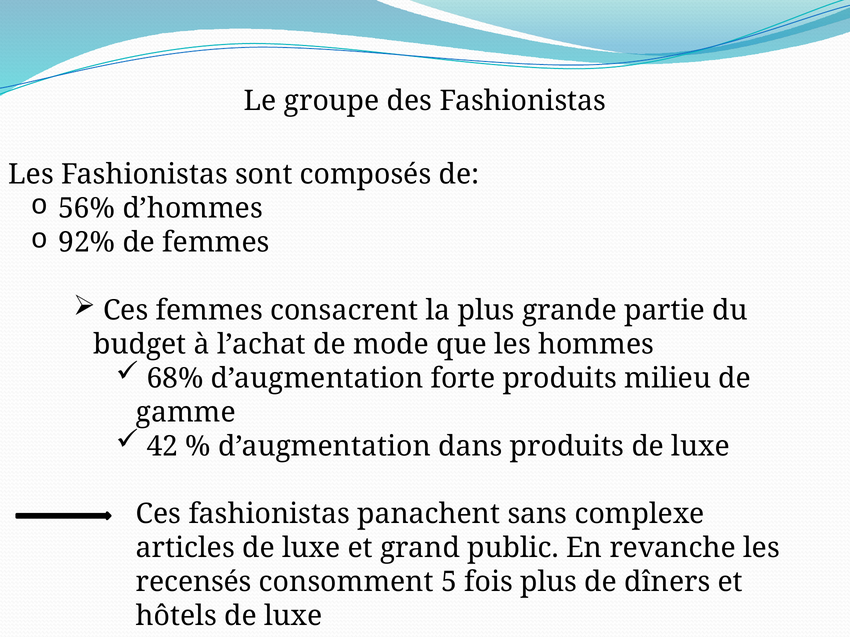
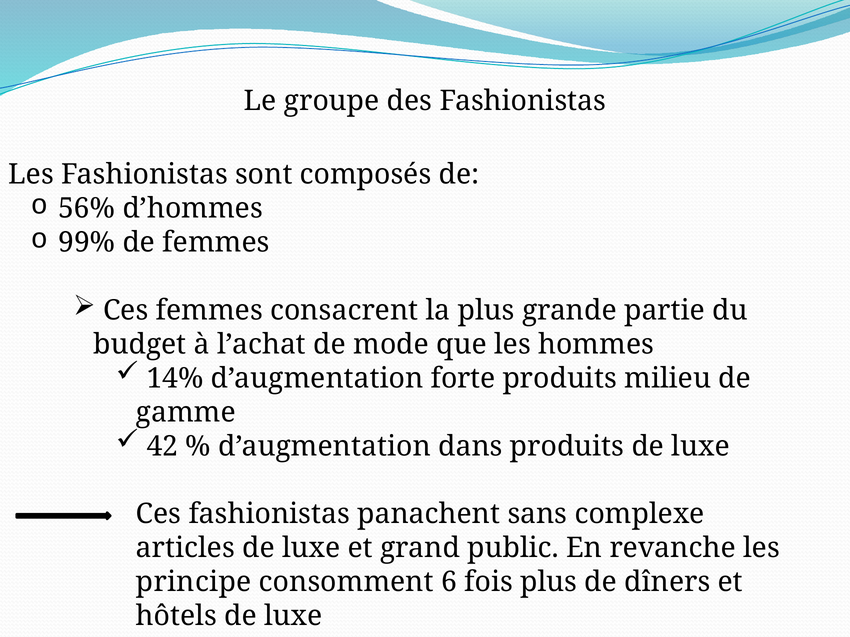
92%: 92% -> 99%
68%: 68% -> 14%
recensés: recensés -> principe
5: 5 -> 6
